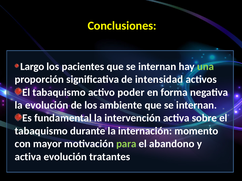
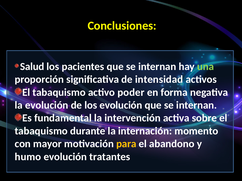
Largo: Largo -> Salud
los ambiente: ambiente -> evolución
para colour: light green -> yellow
activa at (28, 157): activa -> humo
